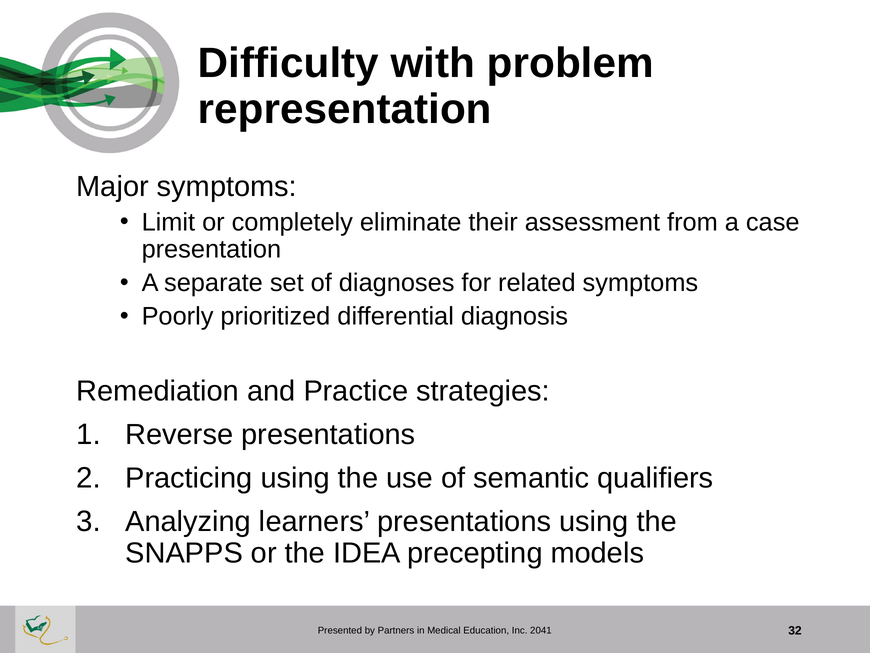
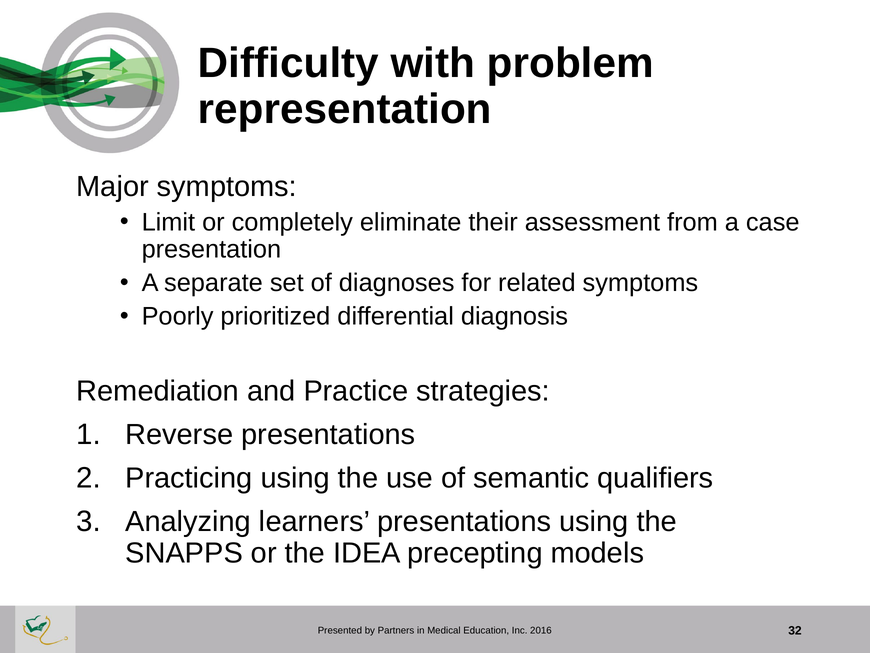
2041: 2041 -> 2016
